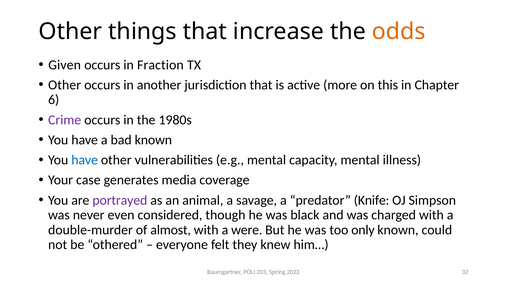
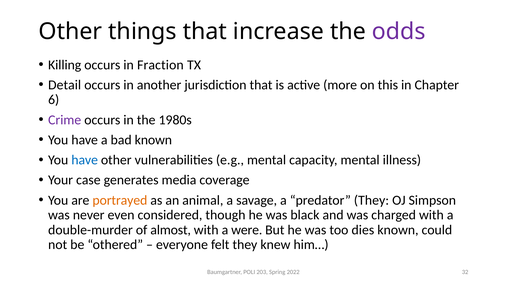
odds colour: orange -> purple
Given: Given -> Killing
Other at (65, 85): Other -> Detail
portrayed colour: purple -> orange
predator Knife: Knife -> They
only: only -> dies
